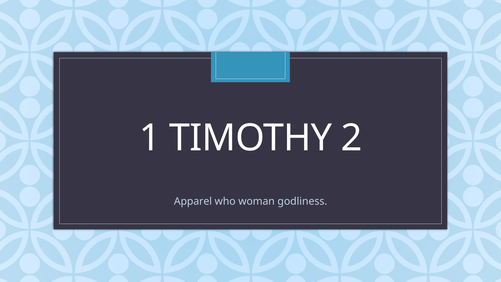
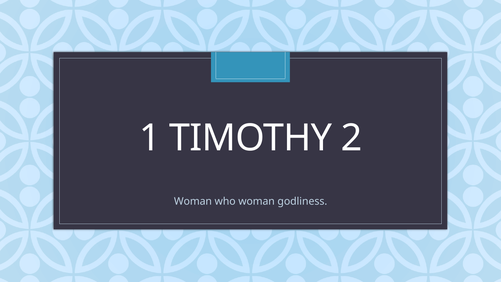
Apparel at (193, 201): Apparel -> Woman
